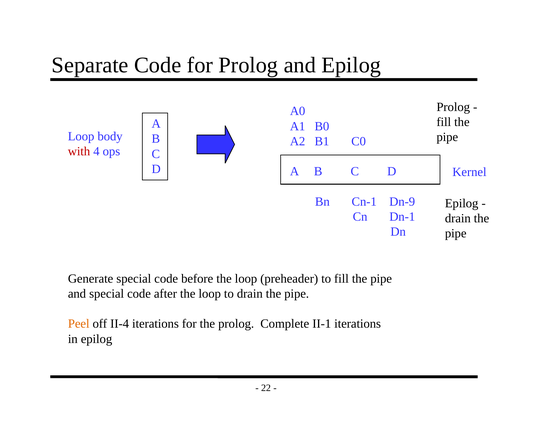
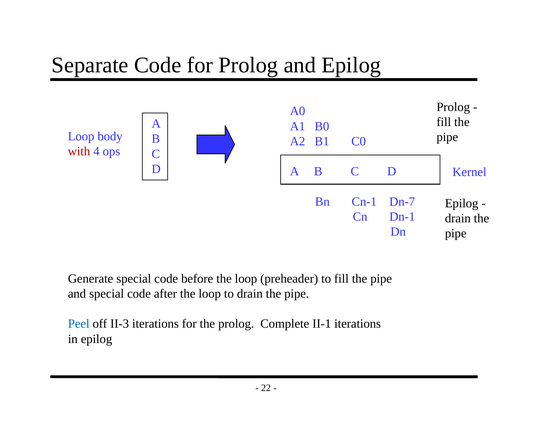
Dn-9: Dn-9 -> Dn-7
Peel colour: orange -> blue
II-4: II-4 -> II-3
